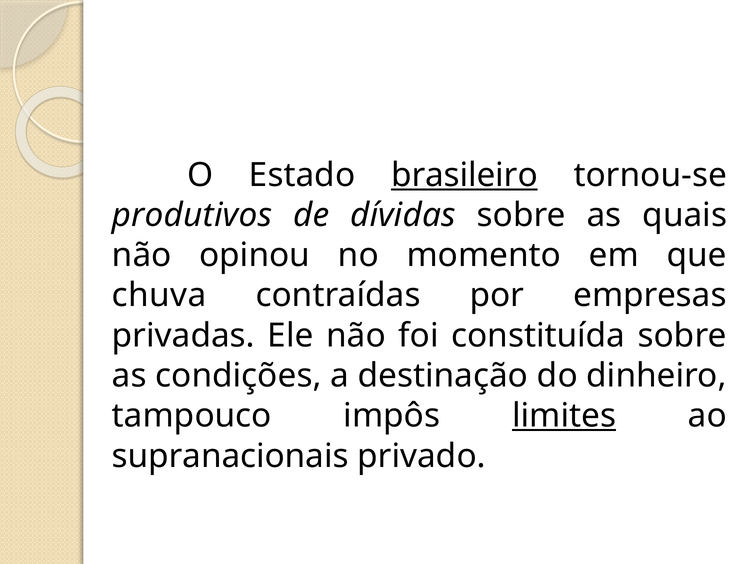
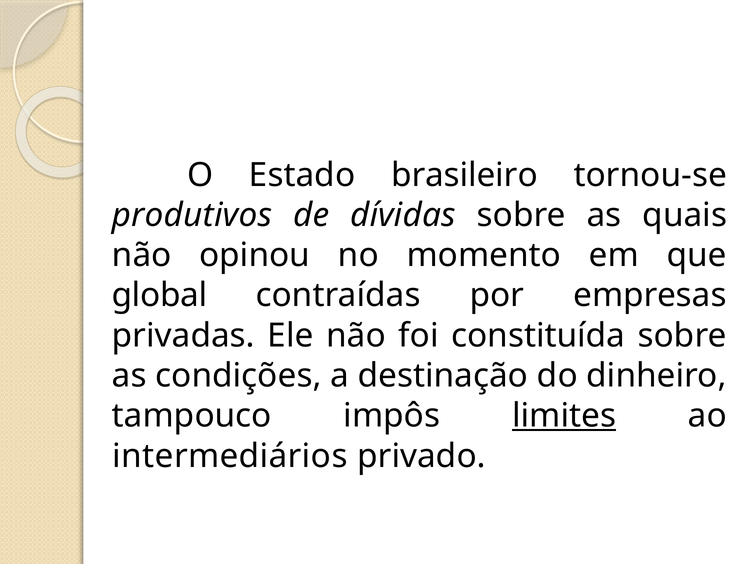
brasileiro underline: present -> none
chuva: chuva -> global
supranacionais: supranacionais -> intermediários
